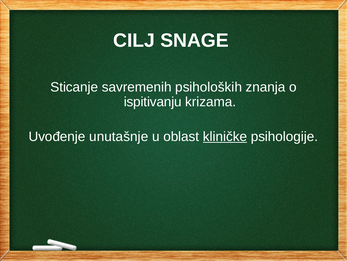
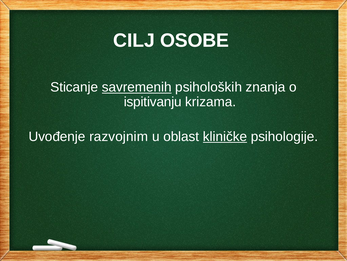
SNAGE: SNAGE -> OSOBE
savremenih underline: none -> present
unutašnje: unutašnje -> razvojnim
